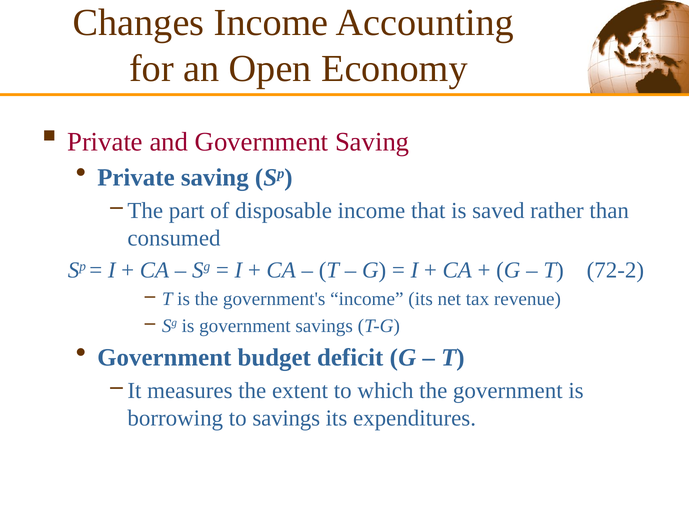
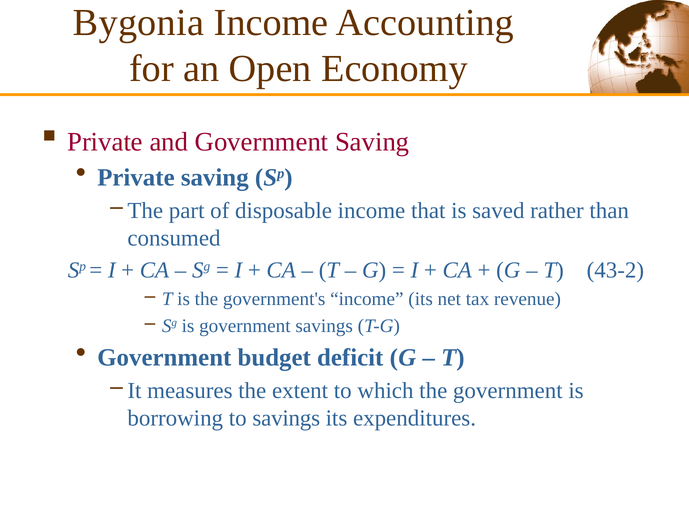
Changes: Changes -> Bygonia
72-2: 72-2 -> 43-2
